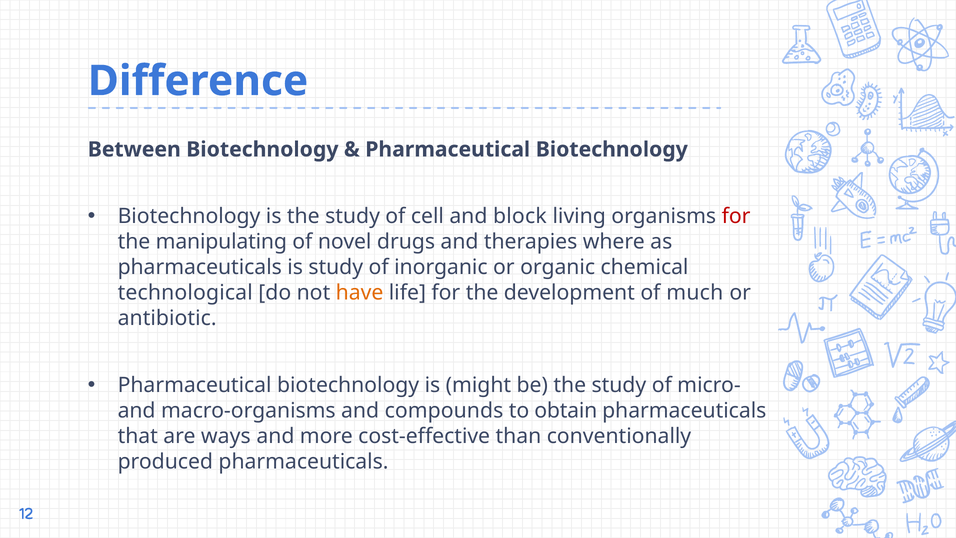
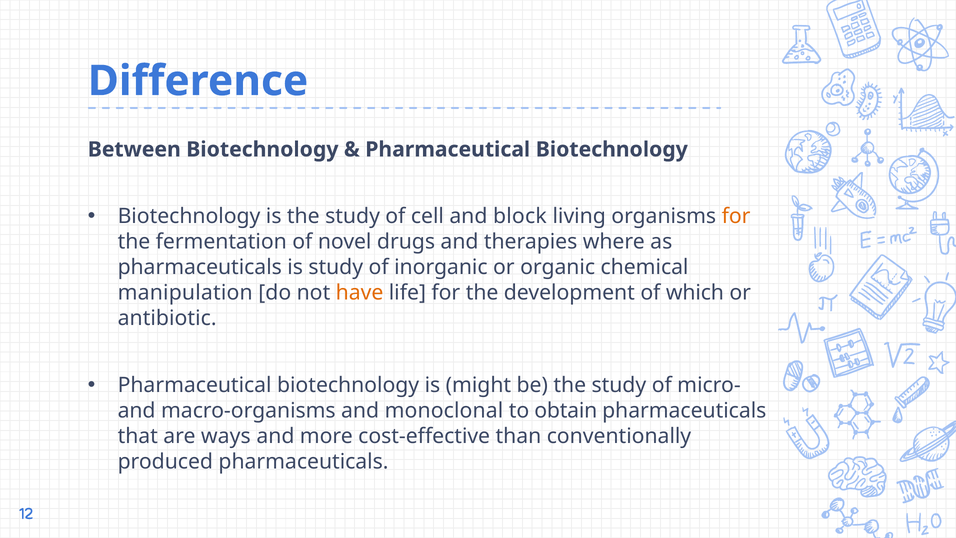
for at (736, 216) colour: red -> orange
manipulating: manipulating -> fermentation
technological: technological -> manipulation
much: much -> which
compounds: compounds -> monoclonal
